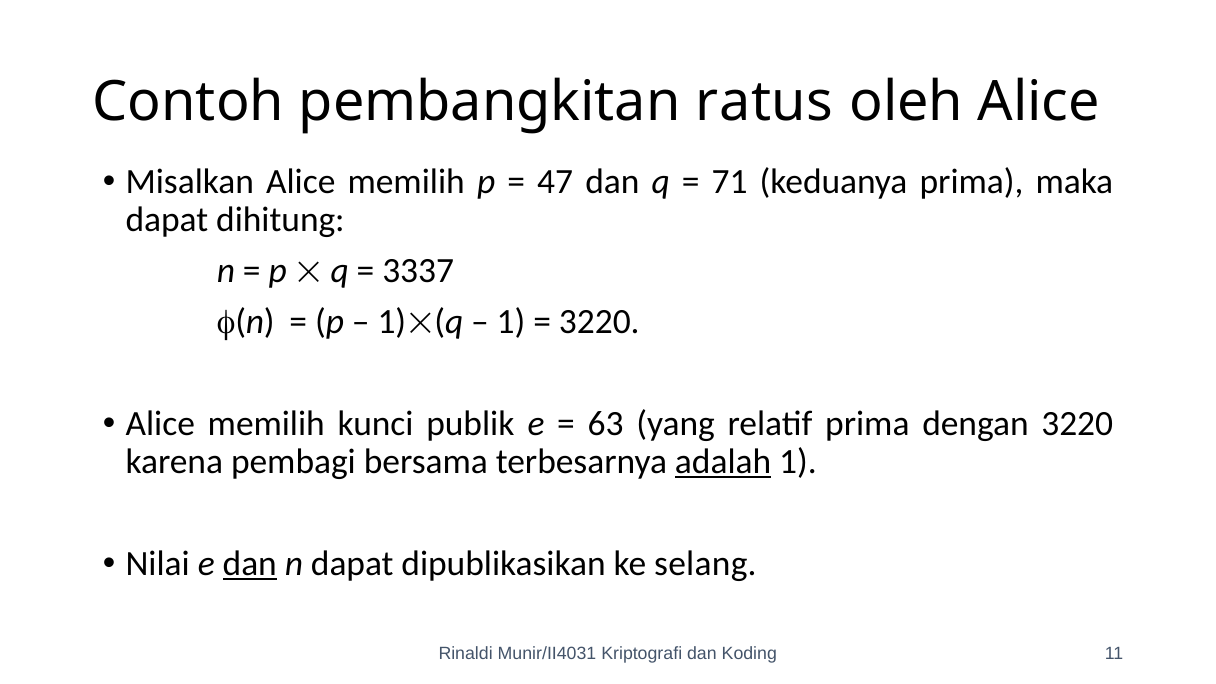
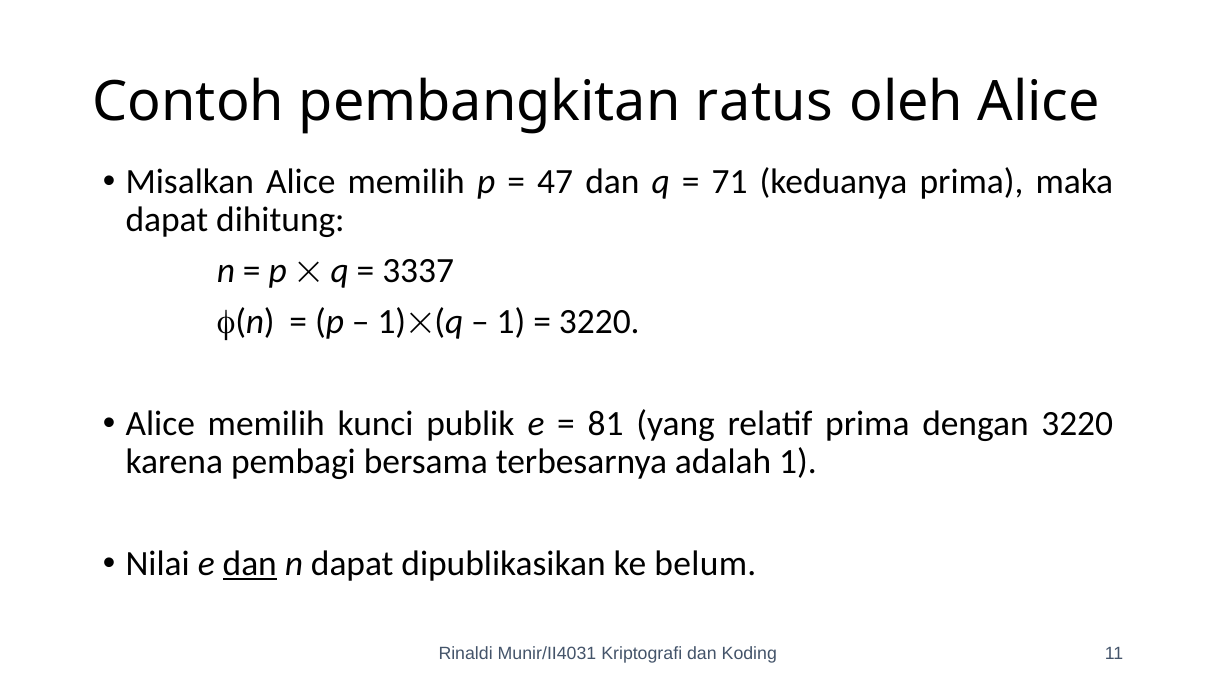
63: 63 -> 81
adalah underline: present -> none
selang: selang -> belum
